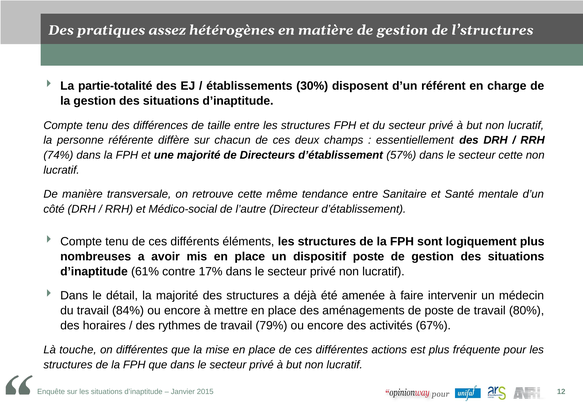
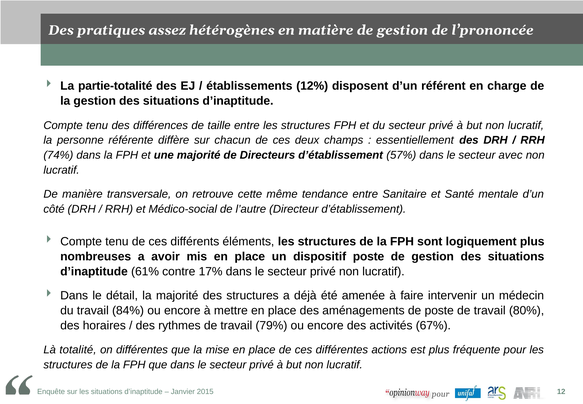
l’structures: l’structures -> l’prononcée
30%: 30% -> 12%
secteur cette: cette -> avec
touche: touche -> totalité
